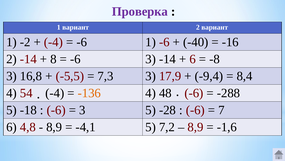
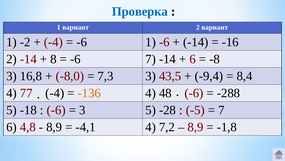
Проверка colour: purple -> blue
-40 at (196, 42): -40 -> -14
-6 3: 3 -> 7
-5,5: -5,5 -> -8,0
17,9: 17,9 -> 43,5
54: 54 -> 77
-6 at (195, 110): -6 -> -5
-4,1 5: 5 -> 4
-1,6: -1,6 -> -1,8
